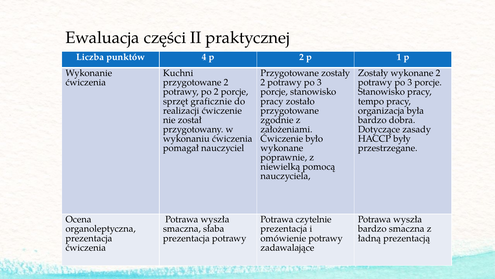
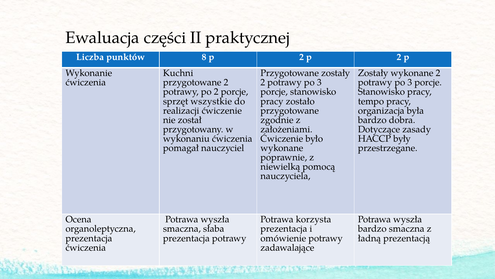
4: 4 -> 8
2 p 1: 1 -> 2
graficznie: graficznie -> wszystkie
czytelnie: czytelnie -> korzysta
